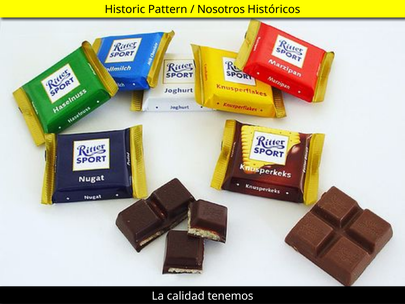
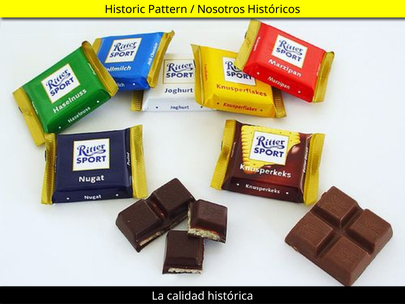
tenemos: tenemos -> histórica
